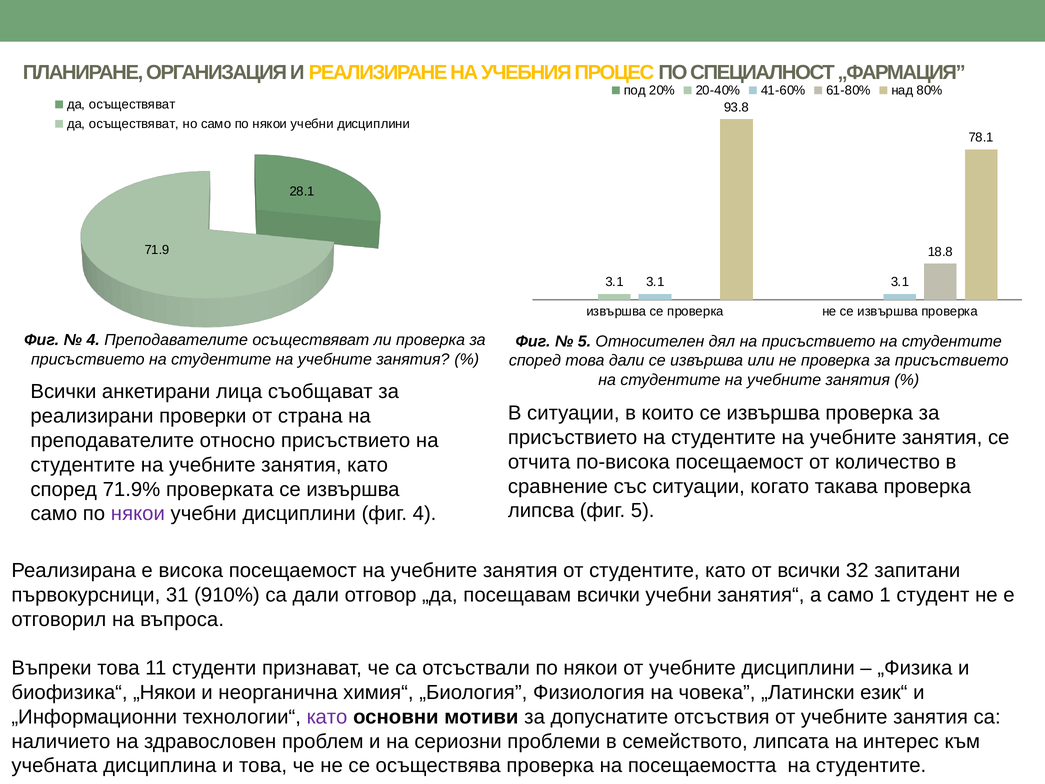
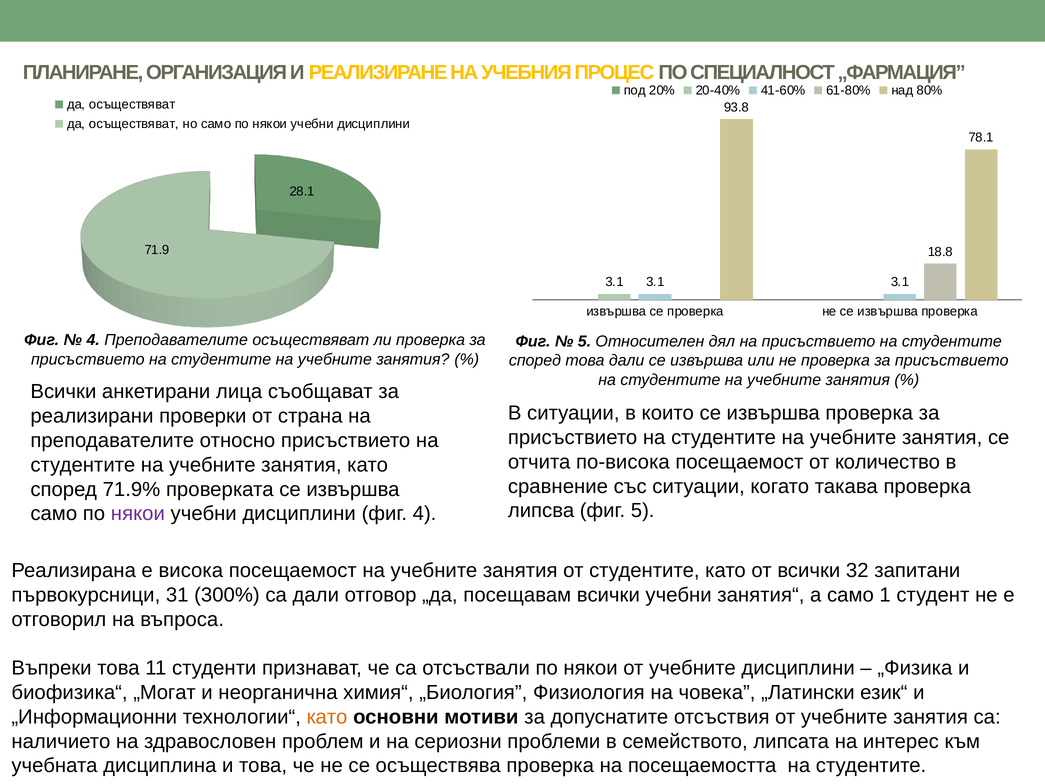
910%: 910% -> 300%
„Някои: „Някои -> „Могат
като at (327, 717) colour: purple -> orange
